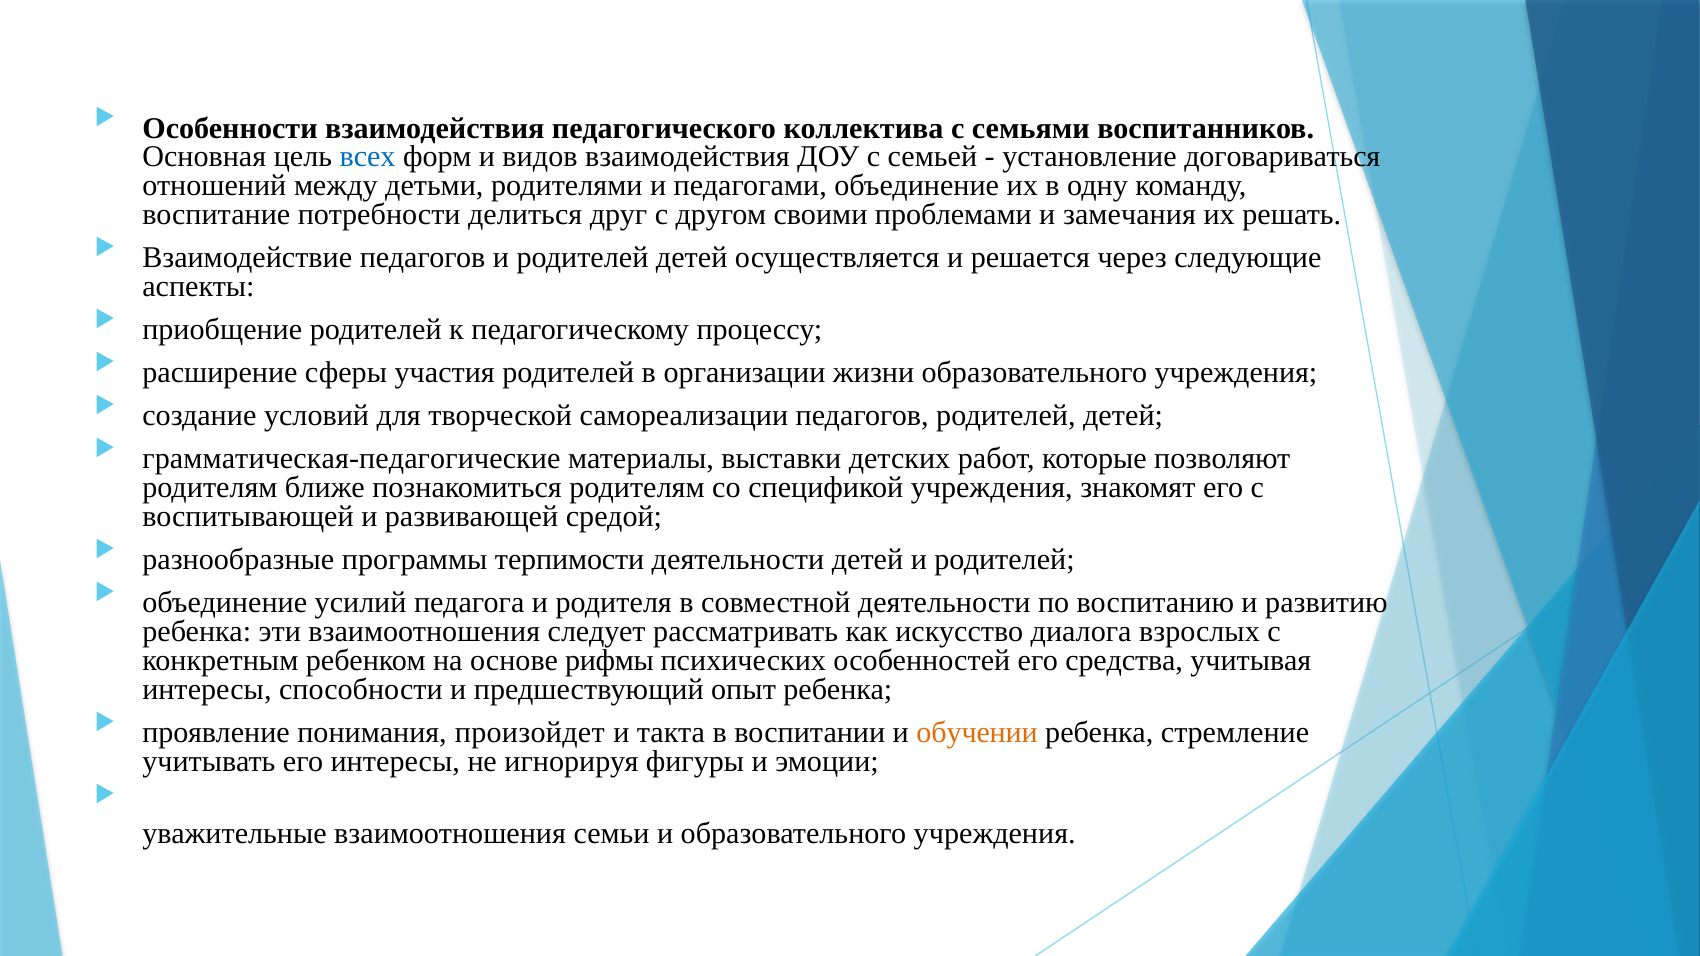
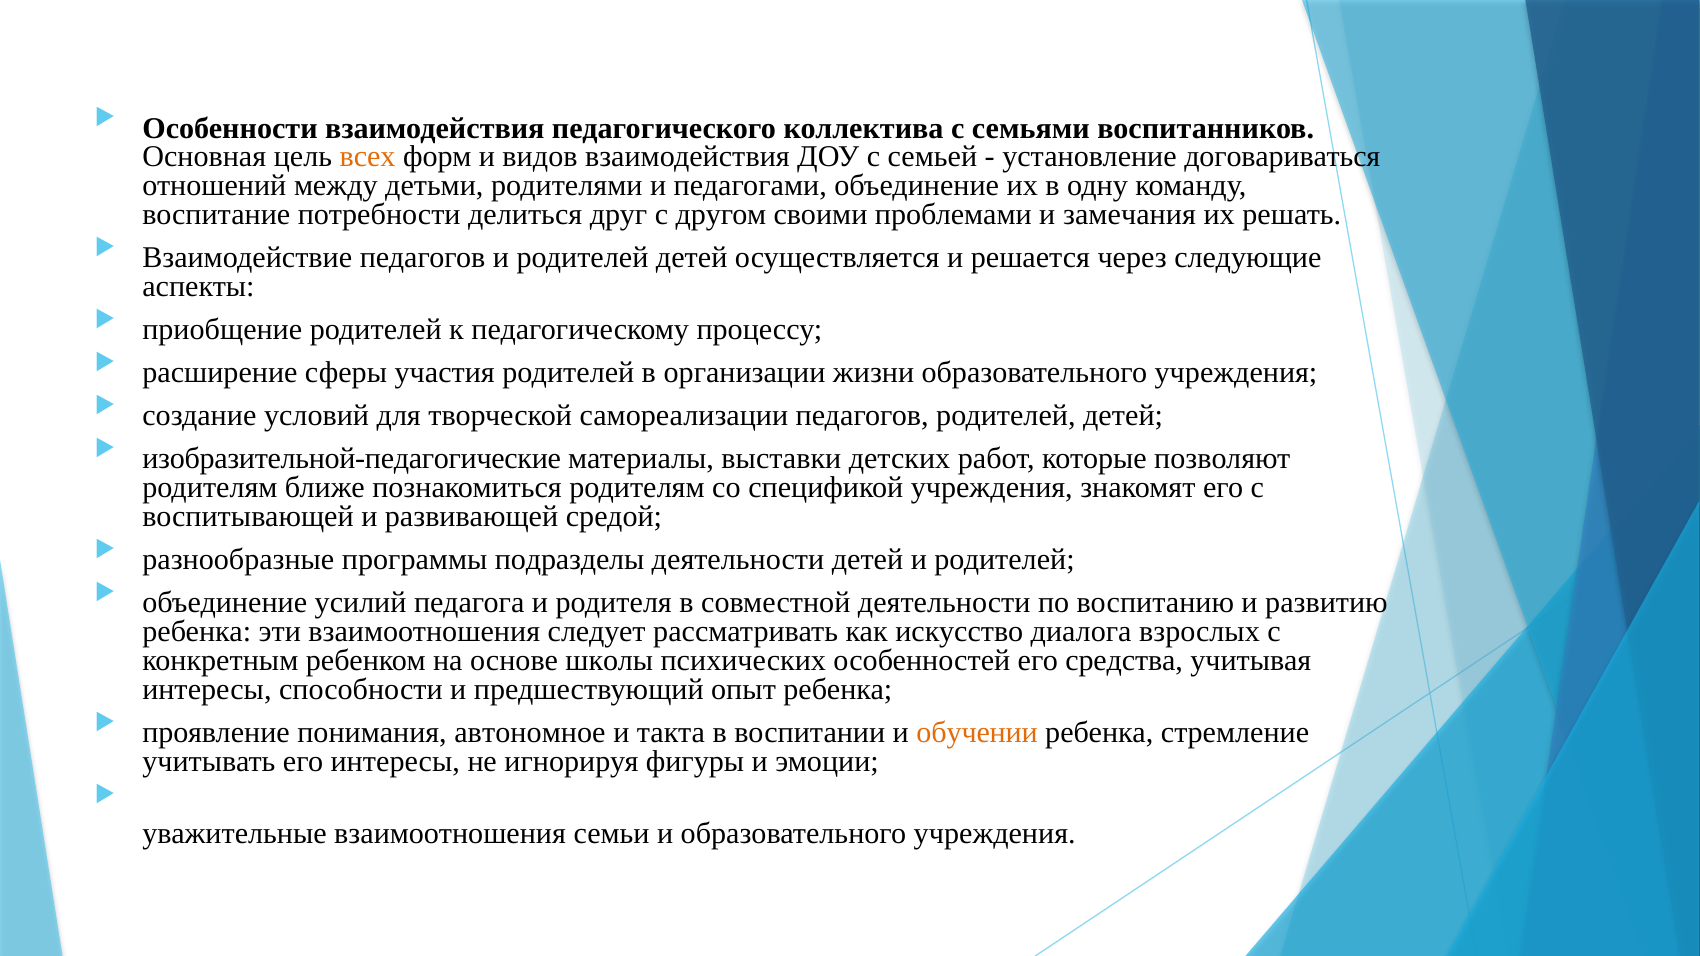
всех colour: blue -> orange
грамматическая-педагогические: грамматическая-педагогические -> изобразительной-педагогические
терпимости: терпимости -> подразделы
рифмы: рифмы -> школы
произойдет: произойдет -> автономное
